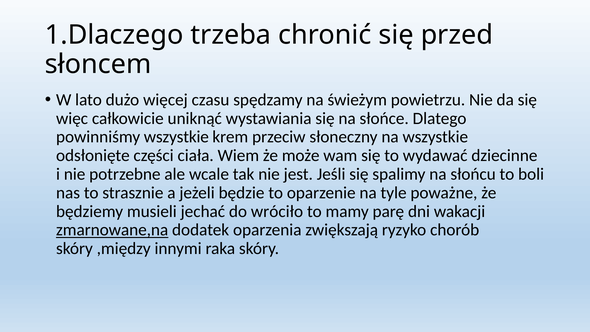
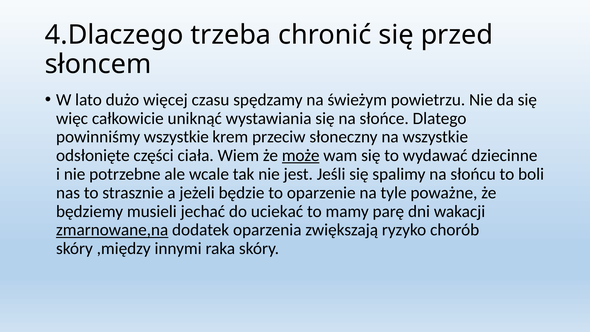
1.Dlaczego: 1.Dlaczego -> 4.Dlaczego
może underline: none -> present
wróciło: wróciło -> uciekać
